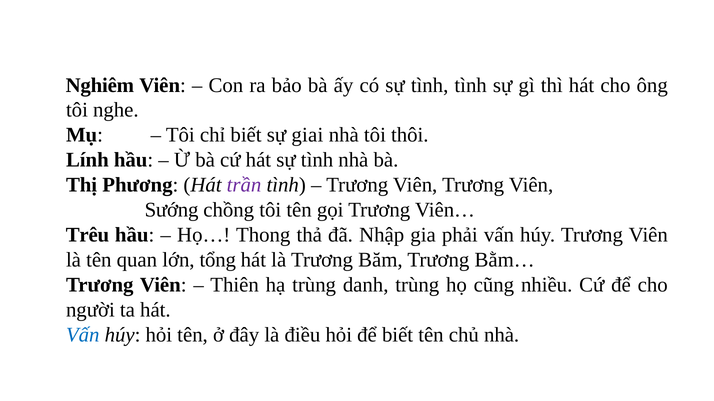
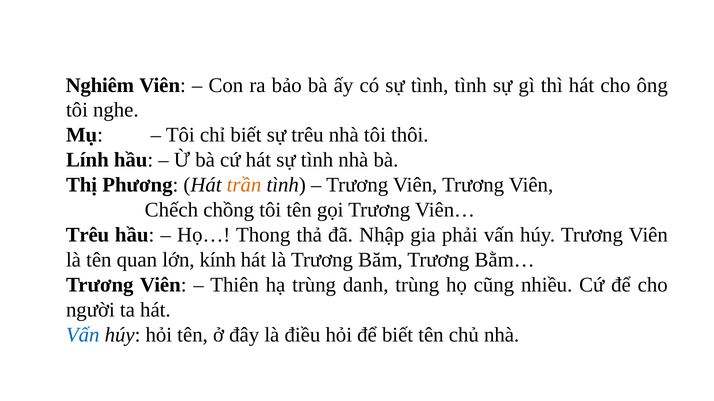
sự giai: giai -> trêu
trần colour: purple -> orange
Sướng: Sướng -> Chếch
tổng: tổng -> kính
